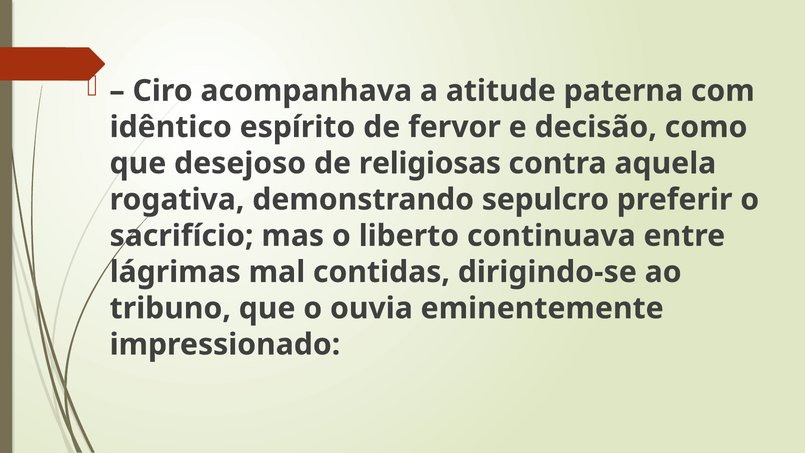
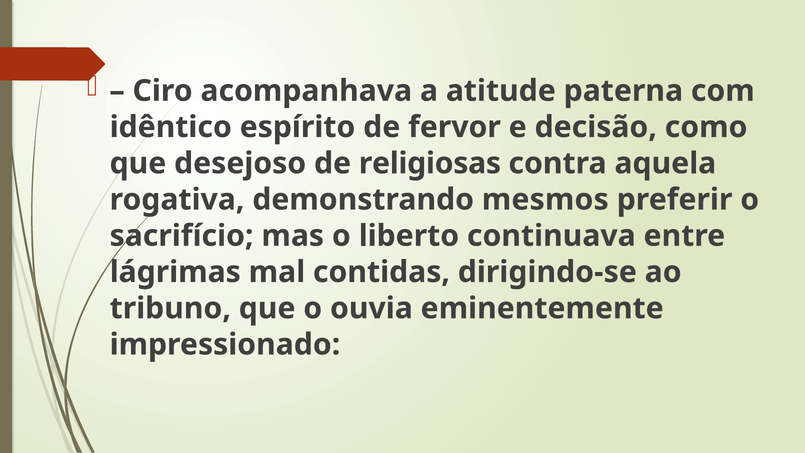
sepulcro: sepulcro -> mesmos
